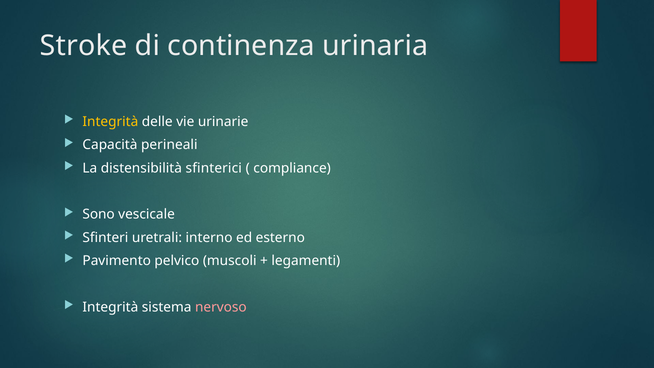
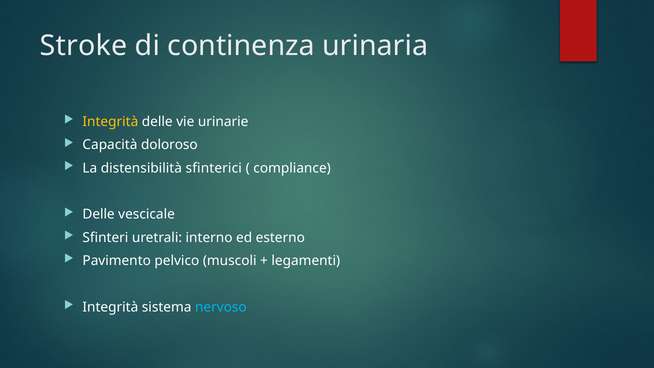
perineali: perineali -> doloroso
Sono at (99, 214): Sono -> Delle
nervoso colour: pink -> light blue
